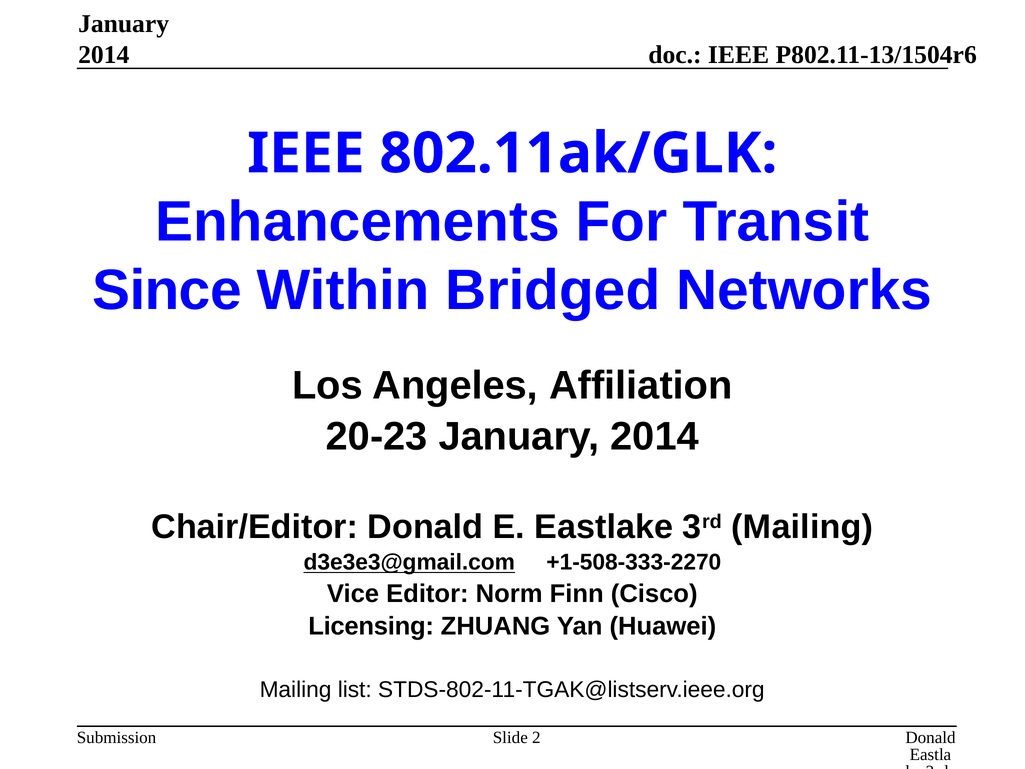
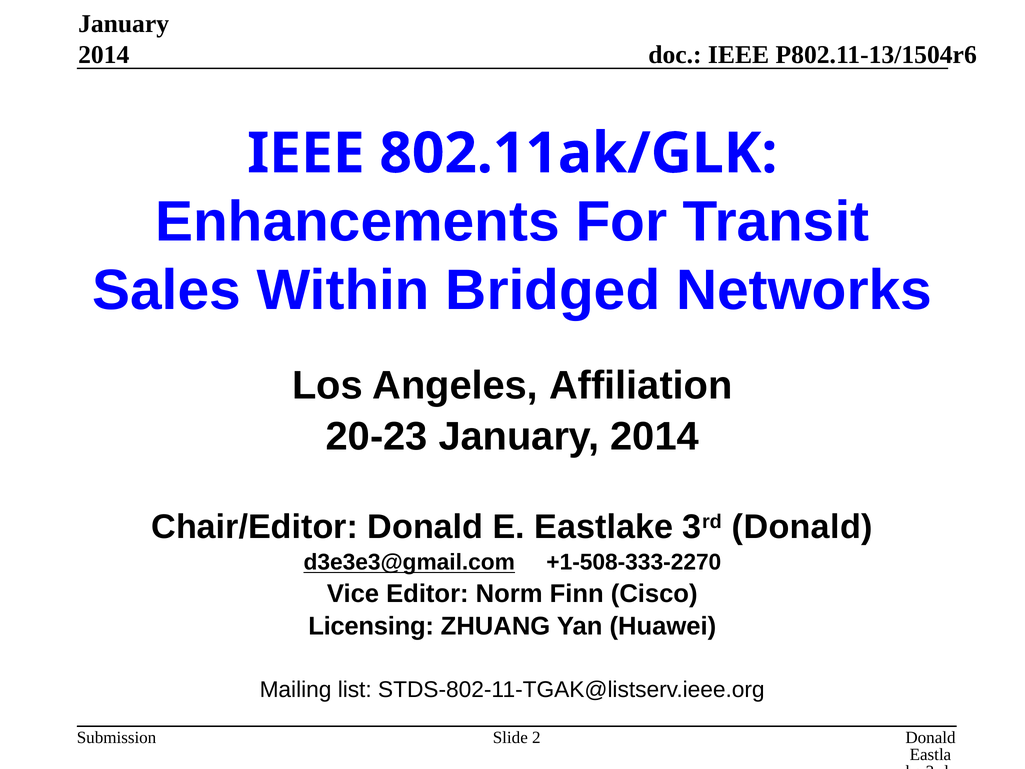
Since: Since -> Sales
3rd Mailing: Mailing -> Donald
